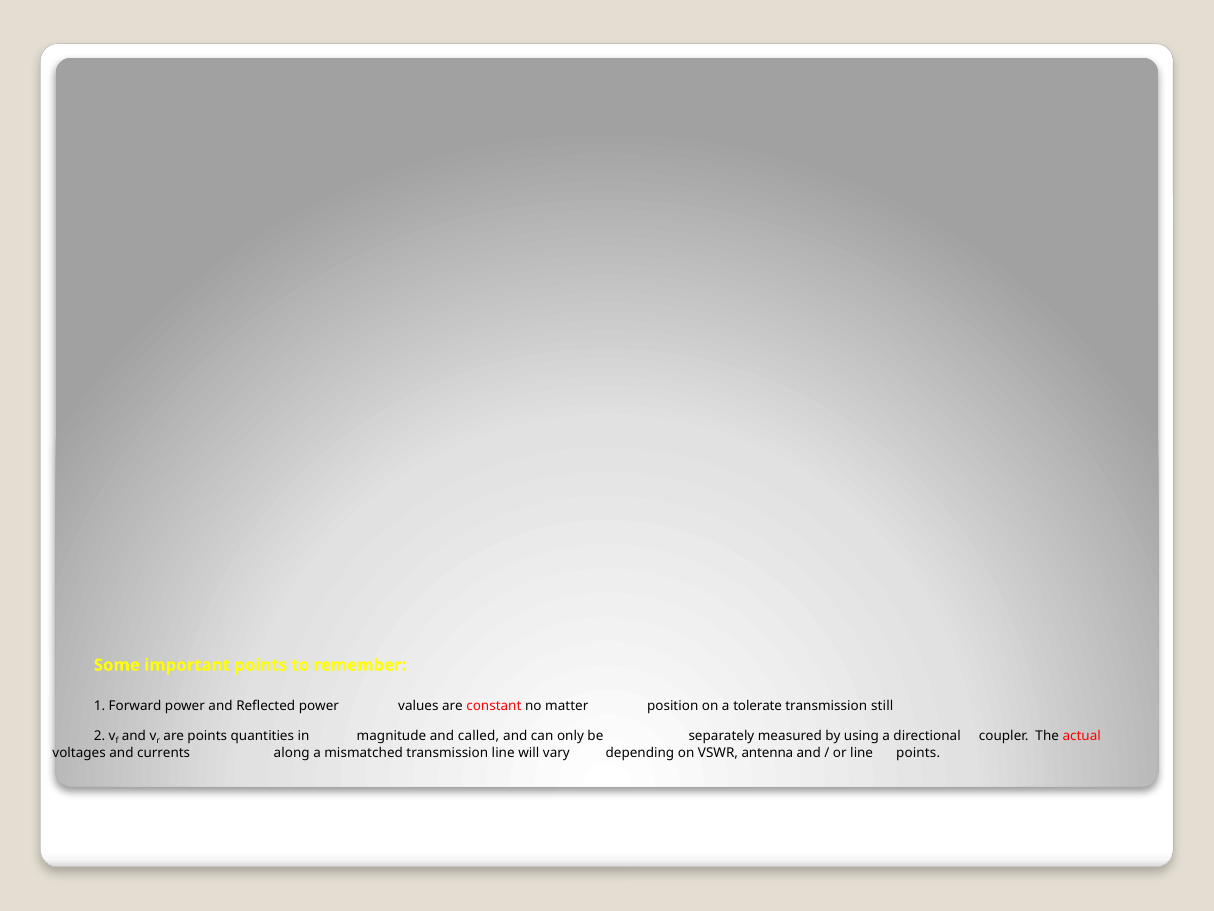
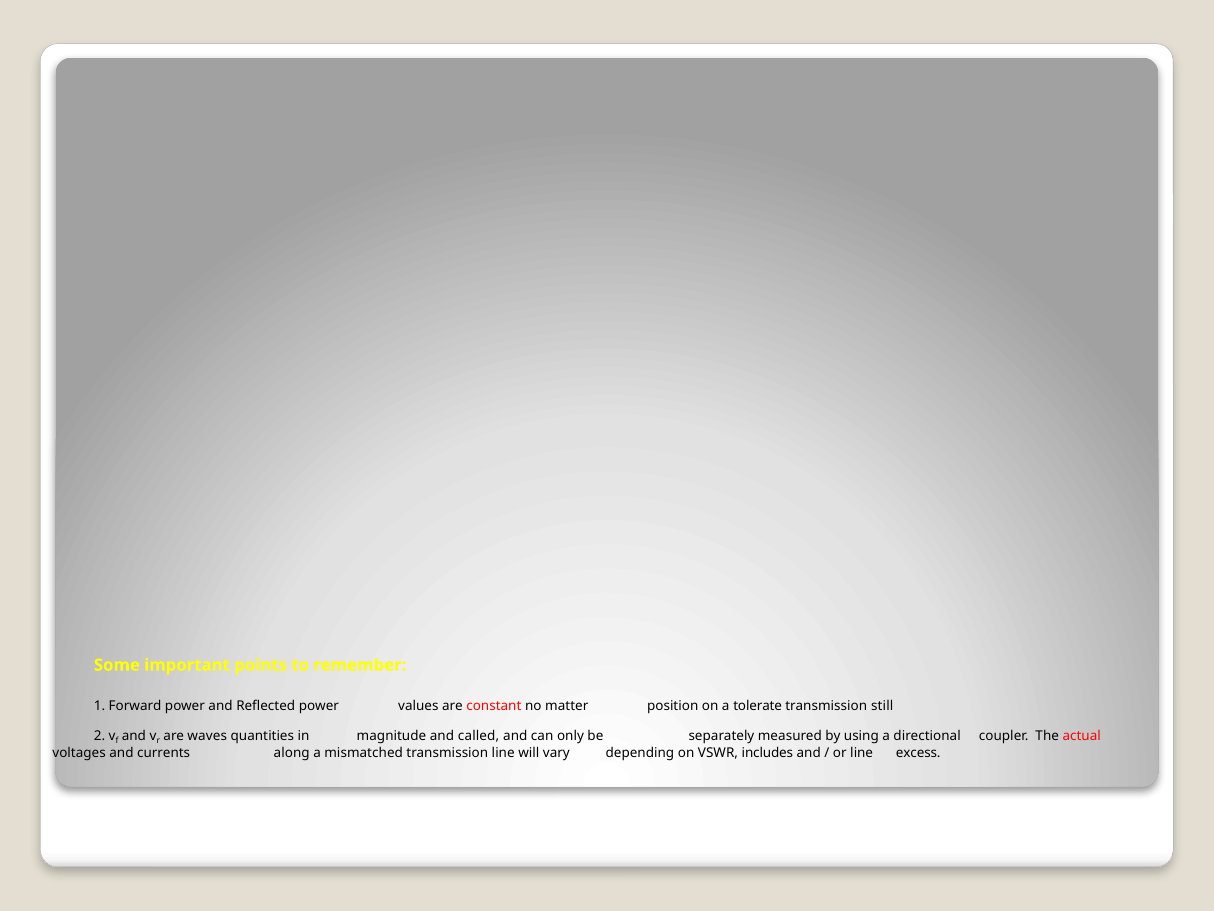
are points: points -> waves
antenna: antenna -> includes
line points: points -> excess
